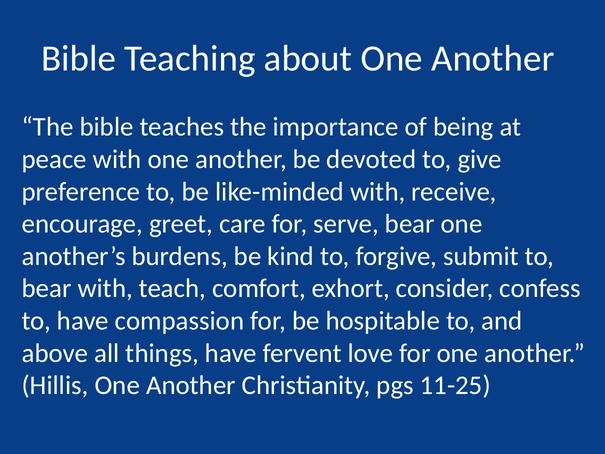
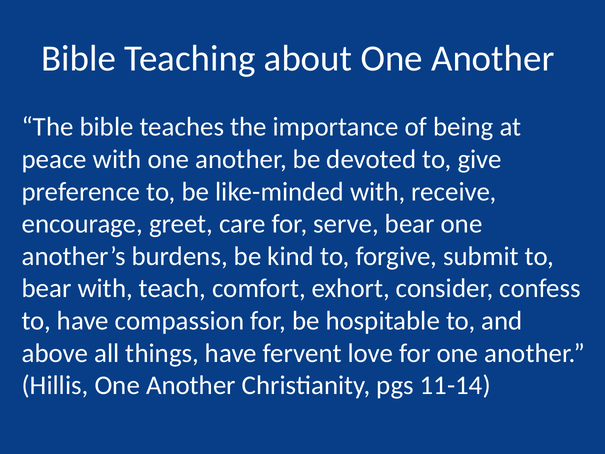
11-25: 11-25 -> 11-14
